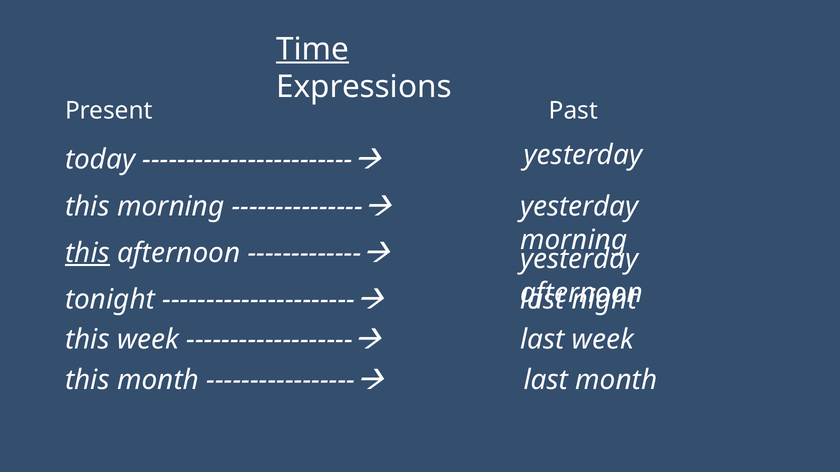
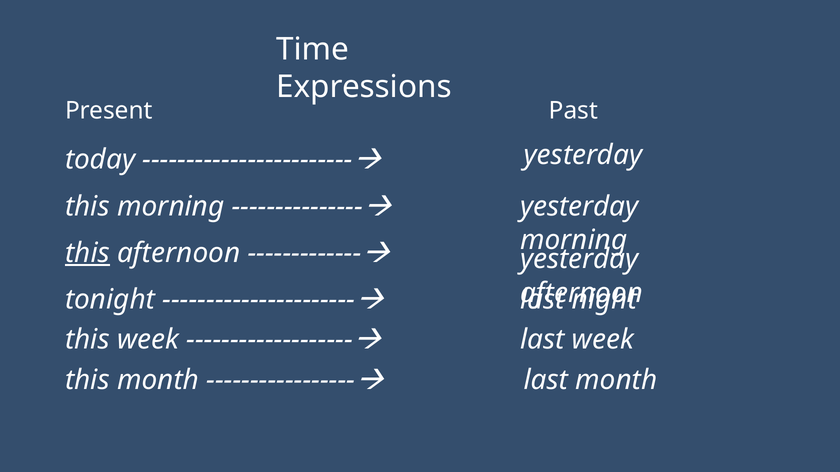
Time underline: present -> none
